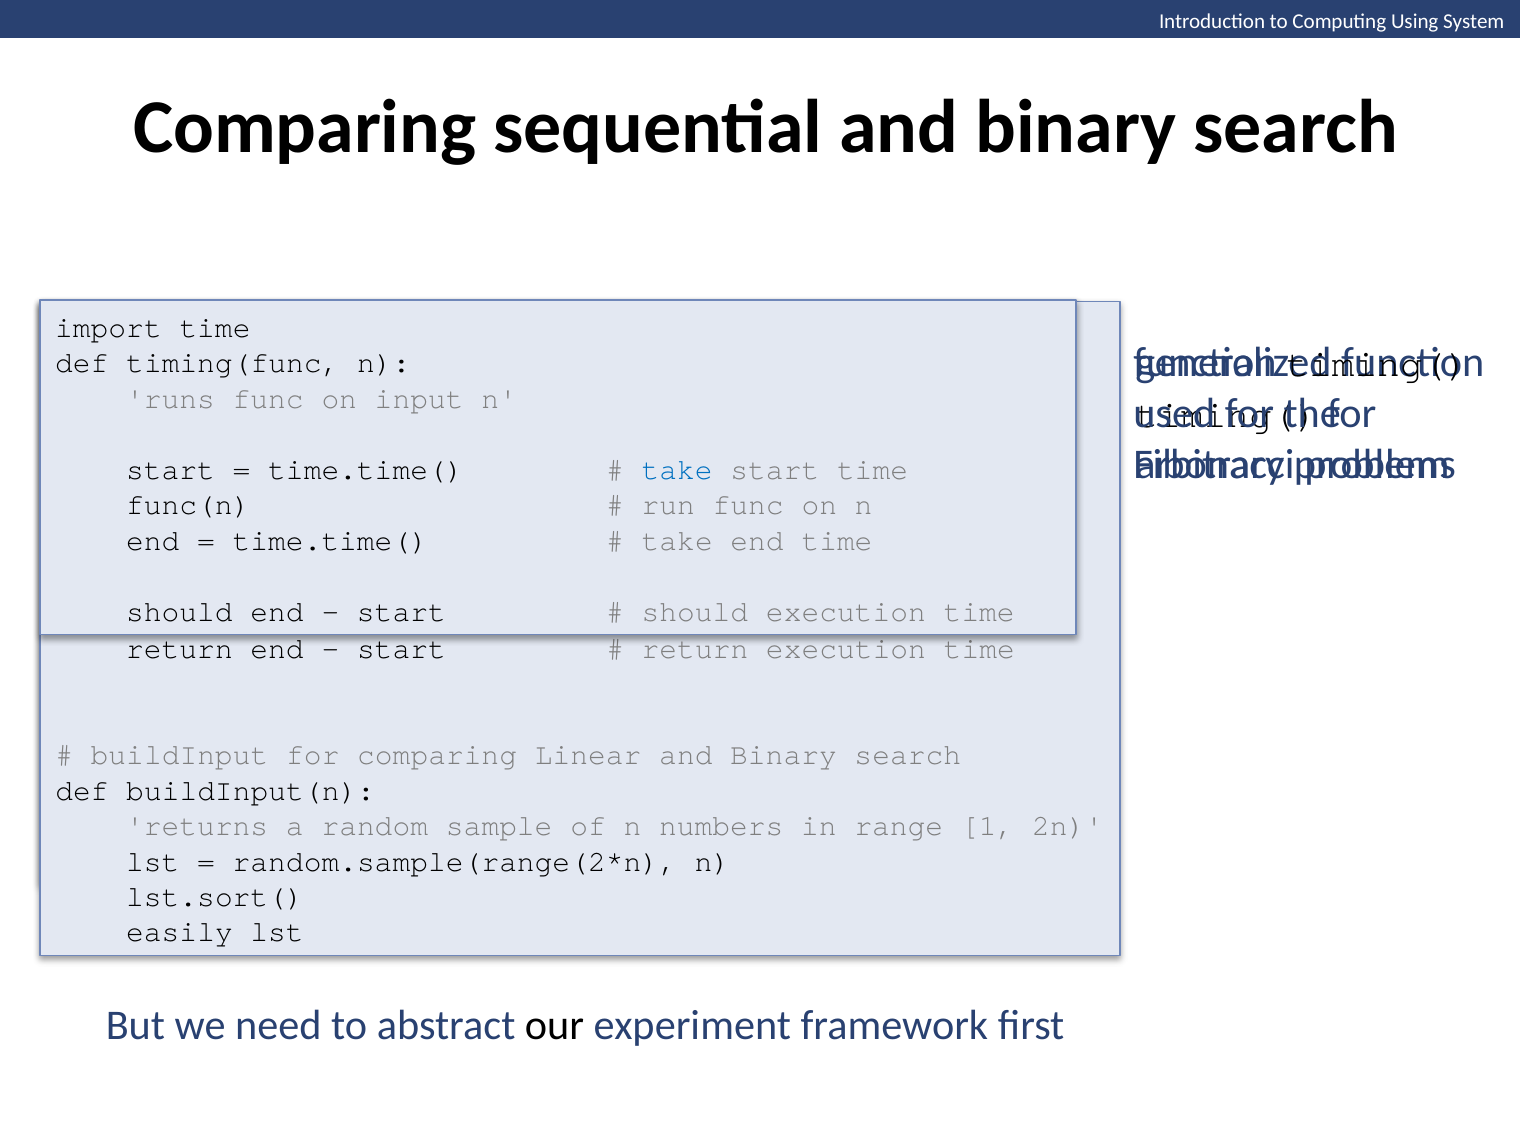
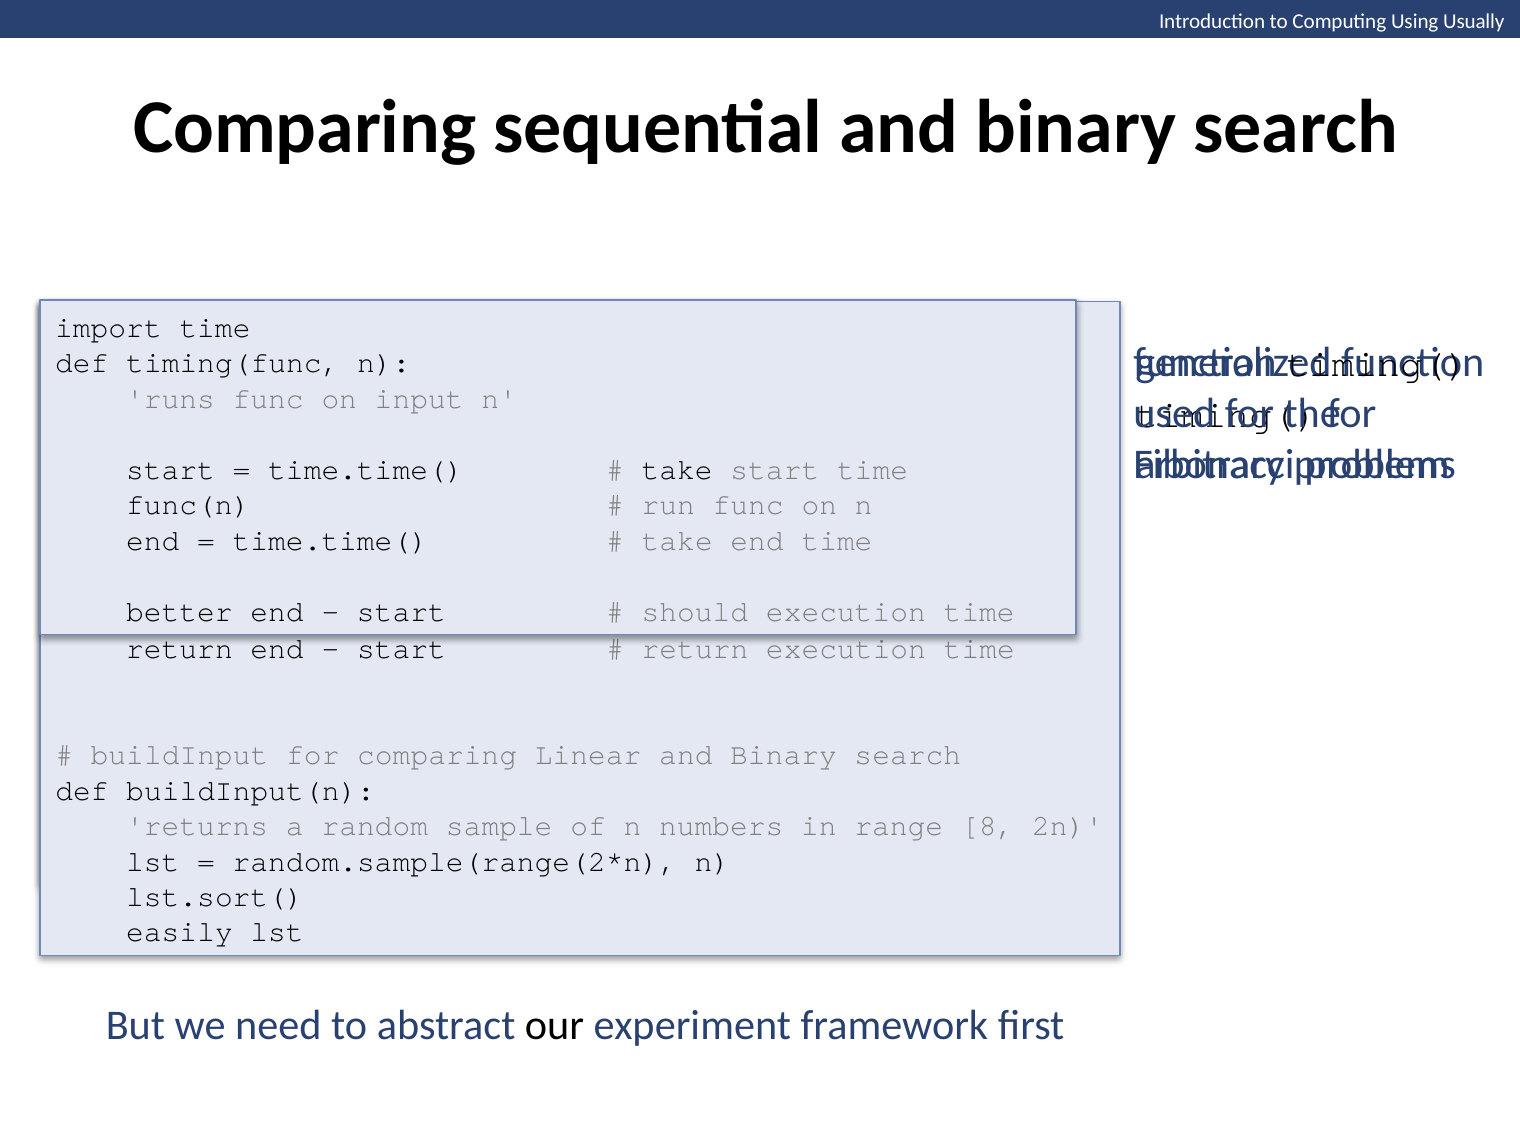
System: System -> Usually
take at (677, 469) colour: blue -> black
should at (179, 611): should -> better
1: 1 -> 8
